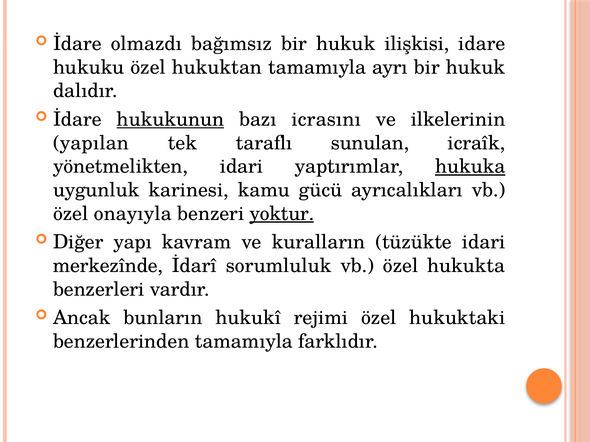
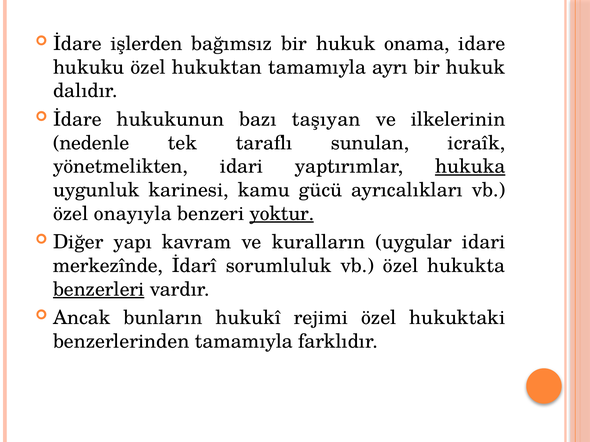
olmazdı: olmazdı -> işlerden
ilişkisi: ilişkisi -> onama
hukukunun underline: present -> none
icrasını: icrasını -> taşıyan
yapılan: yapılan -> nedenle
tüzükte: tüzükte -> uygular
benzerleri underline: none -> present
